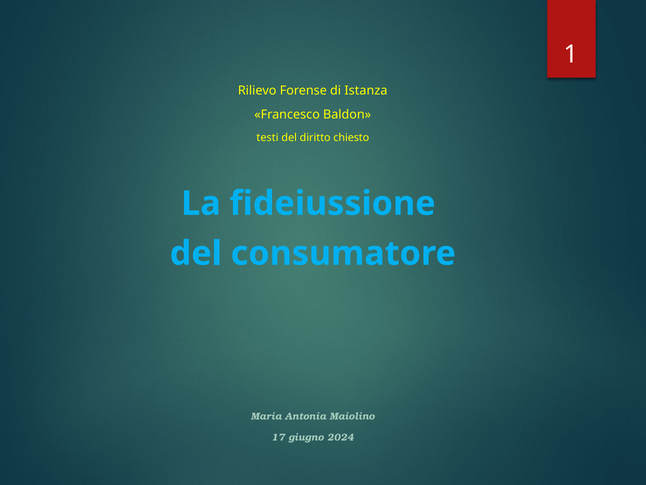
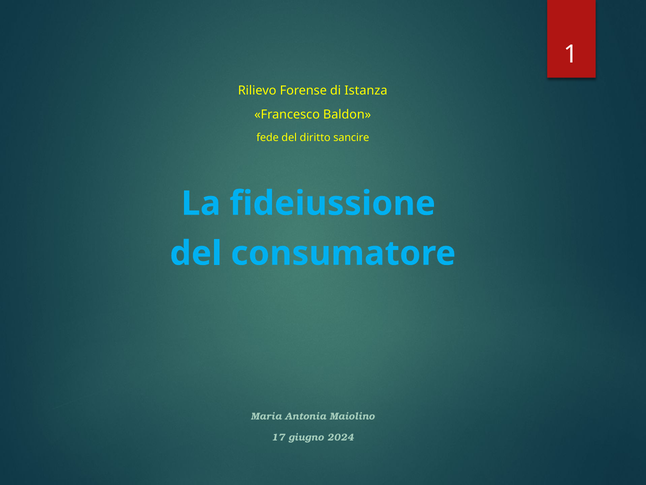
testi: testi -> fede
chiesto: chiesto -> sancire
